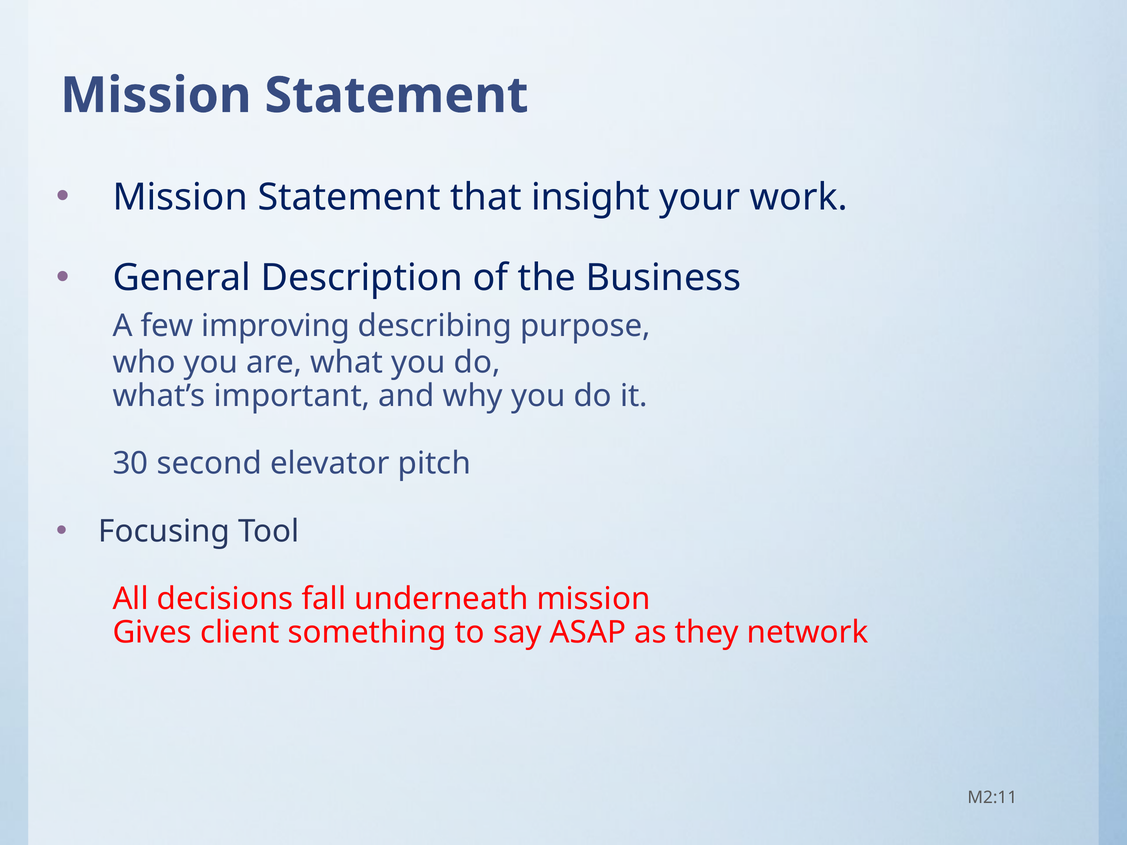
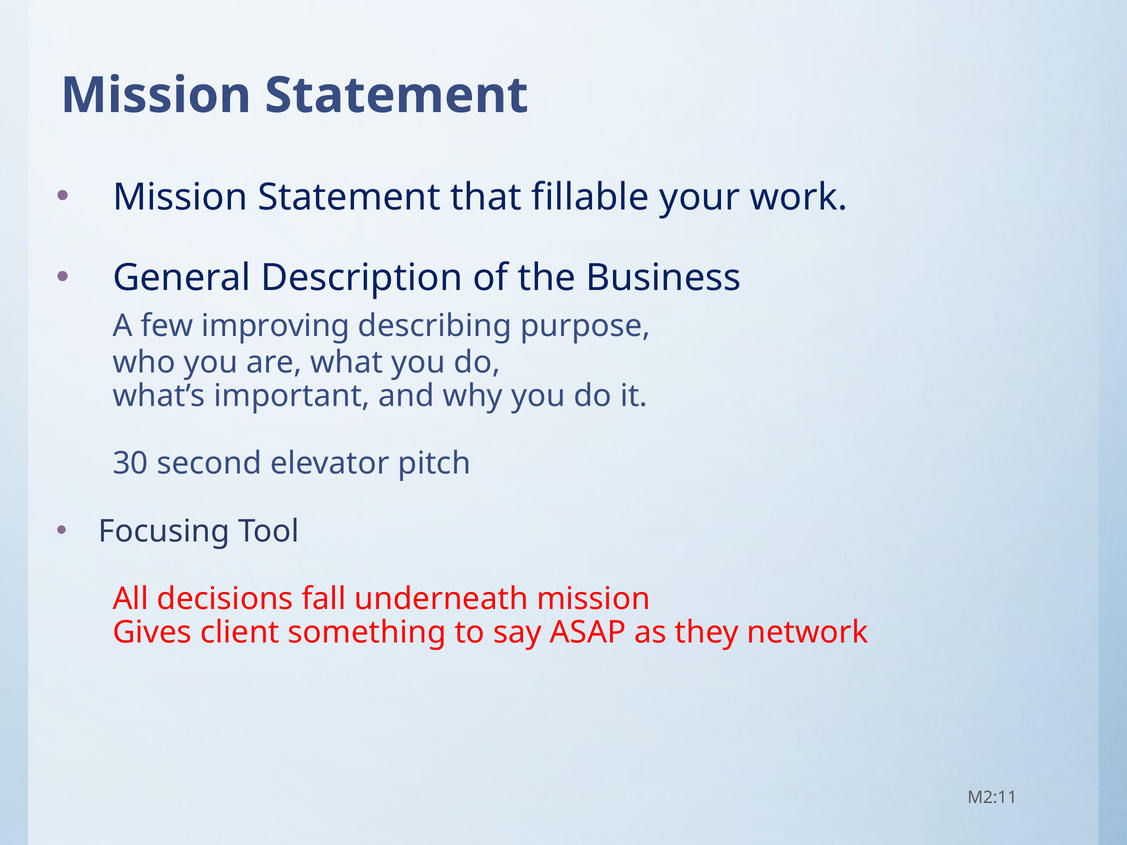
insight: insight -> fillable
